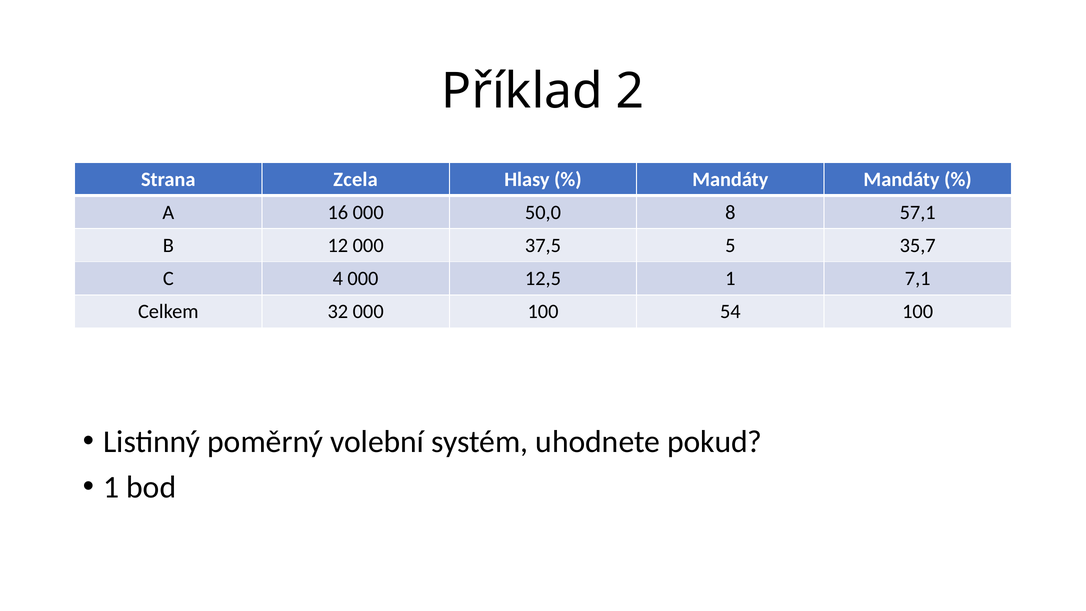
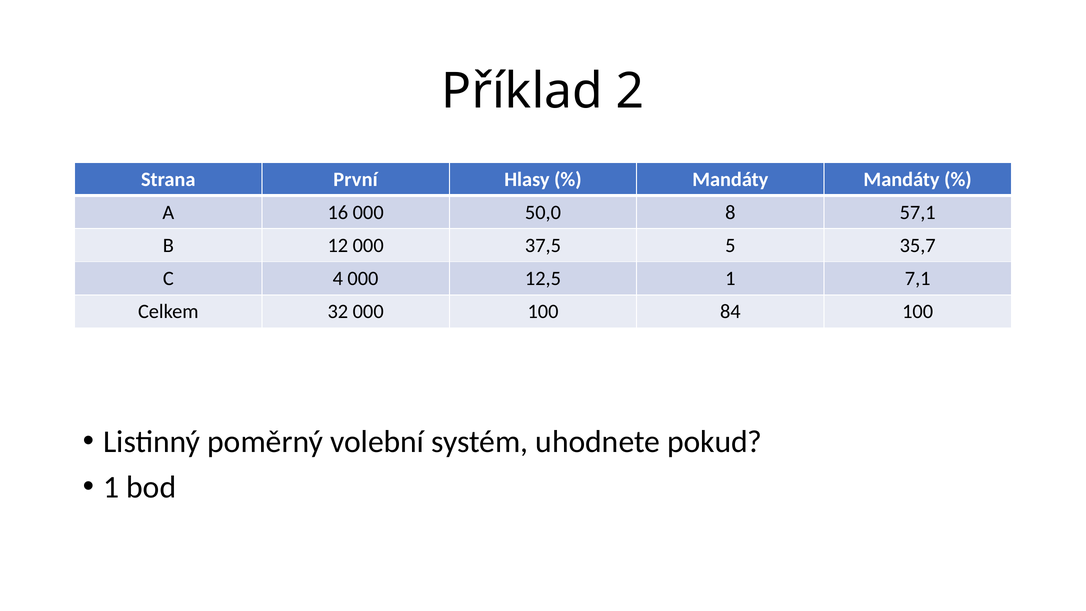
Zcela: Zcela -> První
54: 54 -> 84
